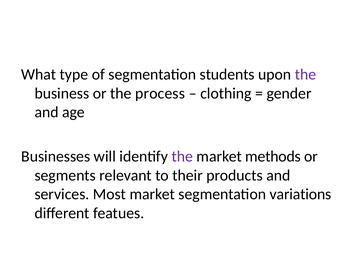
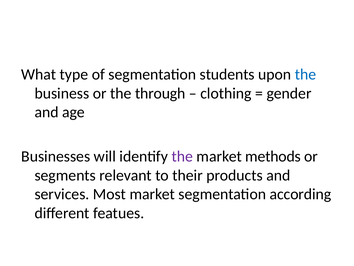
the at (305, 74) colour: purple -> blue
process: process -> through
variations: variations -> according
